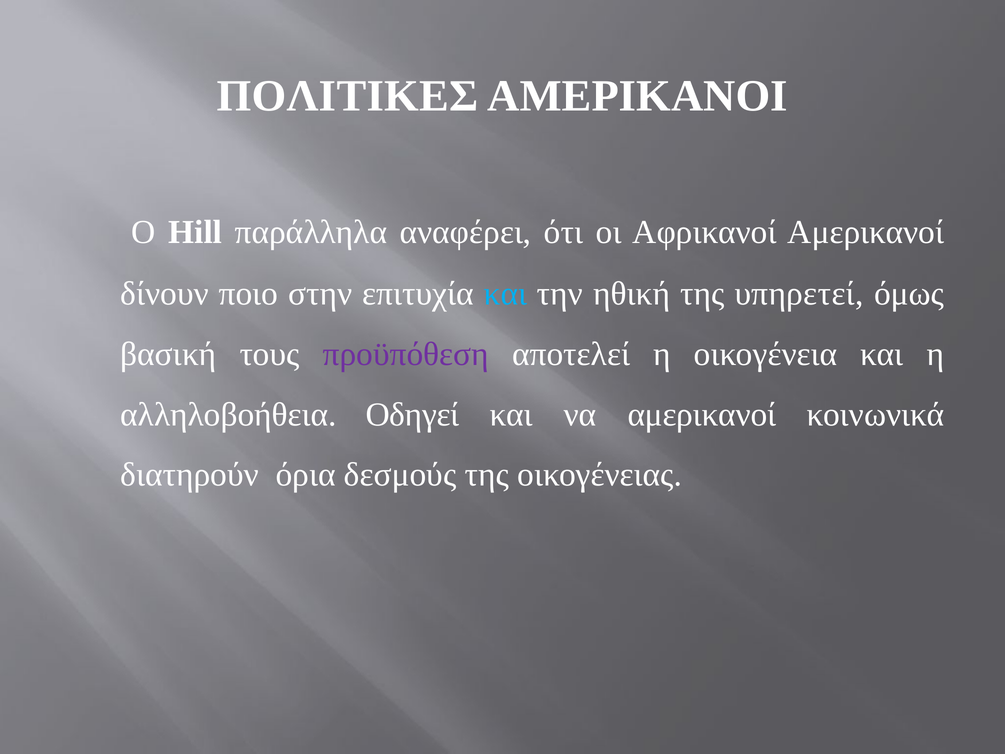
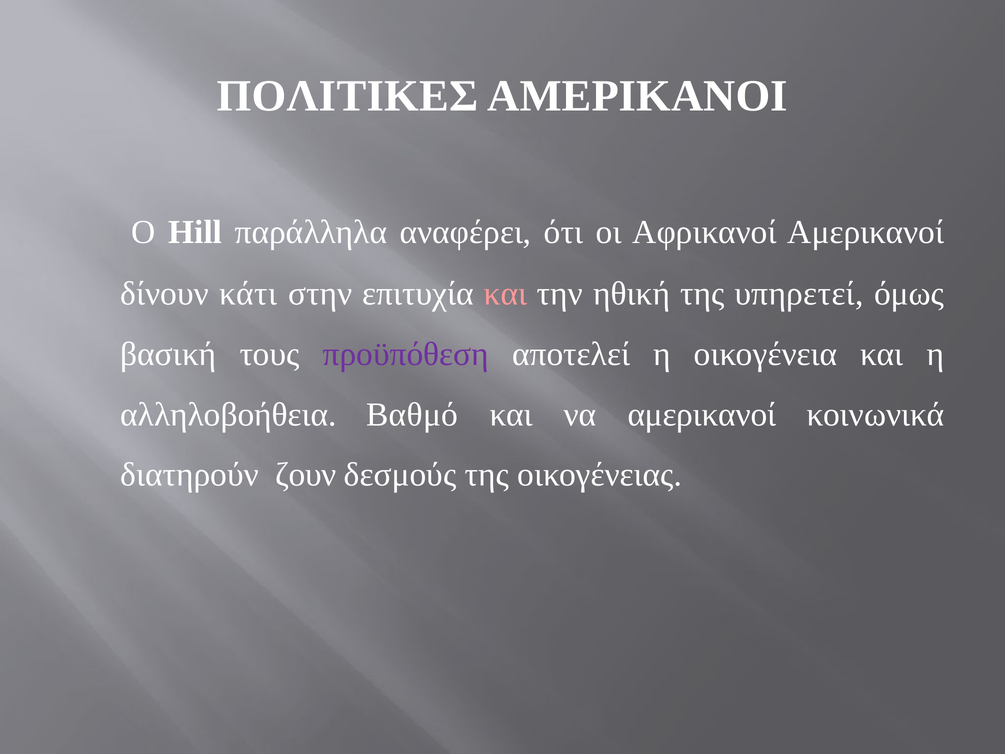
ποιο: ποιο -> κάτι
και at (505, 294) colour: light blue -> pink
Οδηγεί: Οδηγεί -> Βαθμό
όρια: όρια -> ζουν
